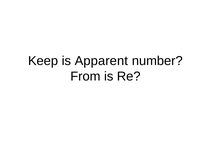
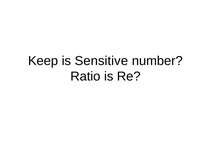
Apparent: Apparent -> Sensitive
From: From -> Ratio
